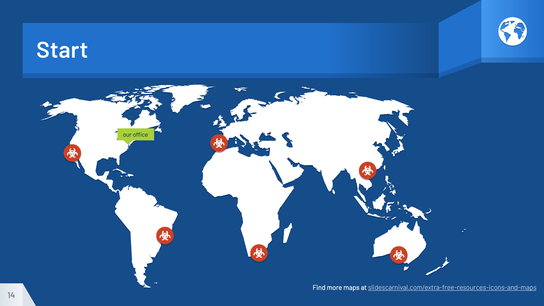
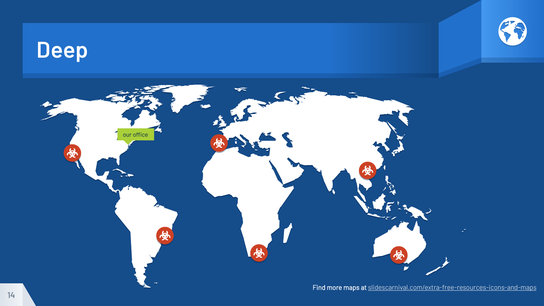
Start: Start -> Deep
